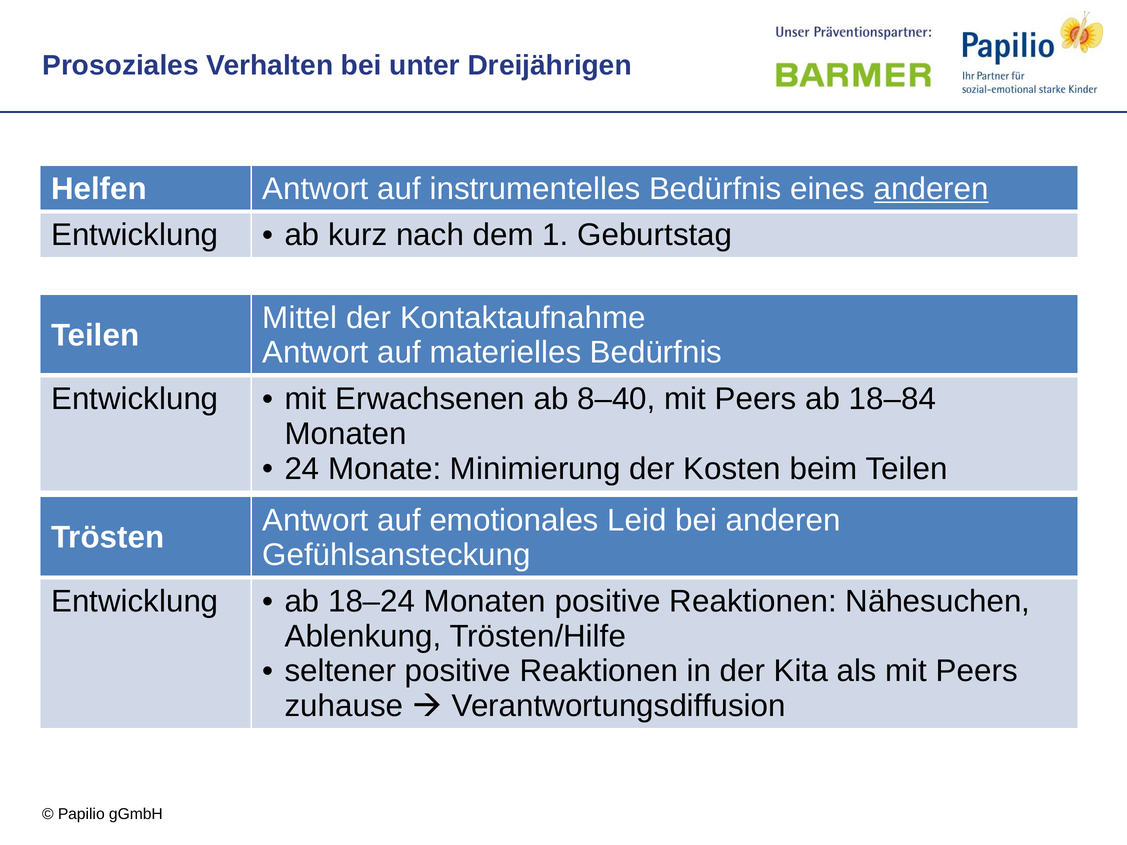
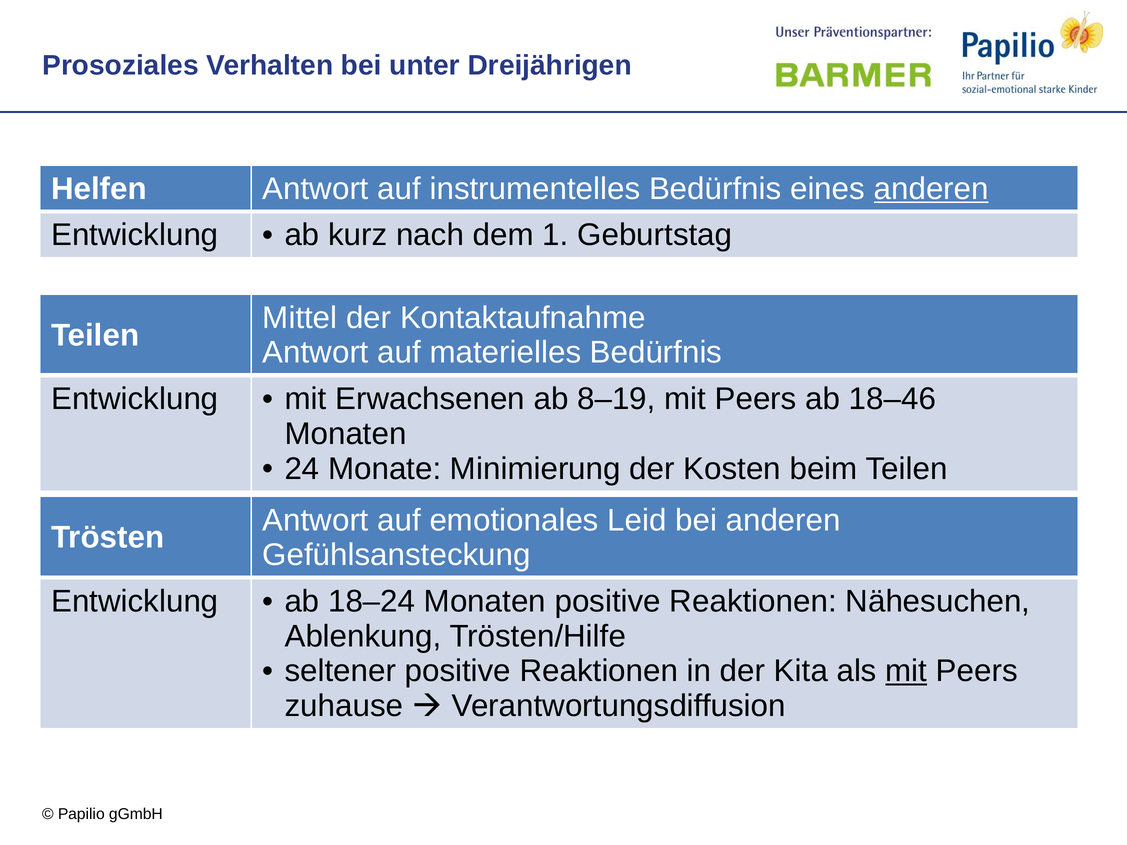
8–40: 8–40 -> 8–19
18–84: 18–84 -> 18–46
mit at (906, 671) underline: none -> present
